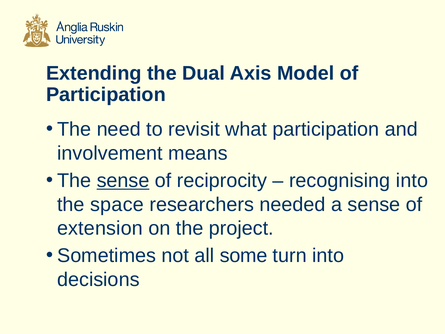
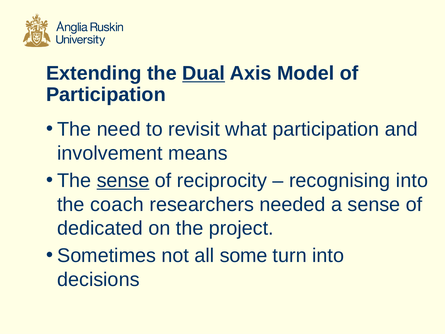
Dual underline: none -> present
space: space -> coach
extension: extension -> dedicated
